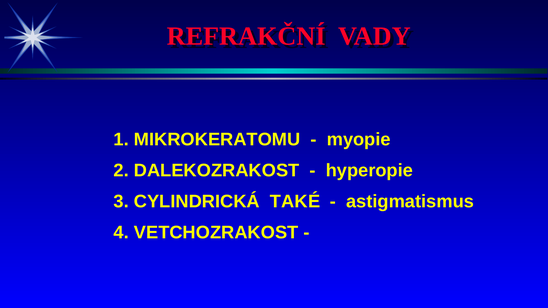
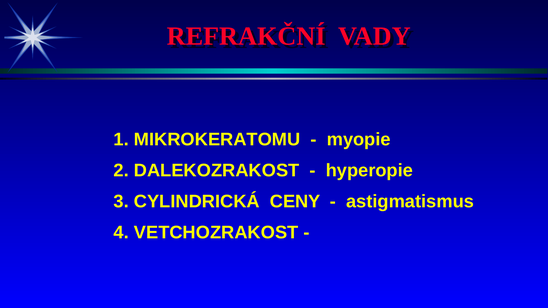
TAKÉ: TAKÉ -> CENY
